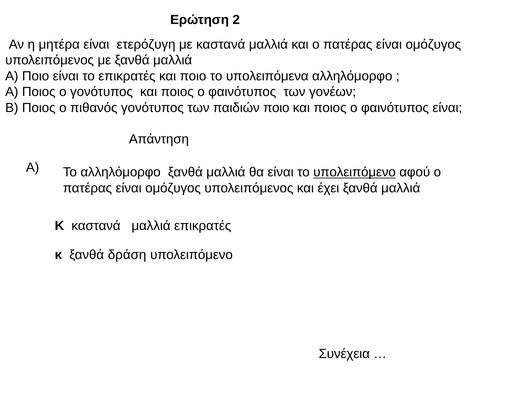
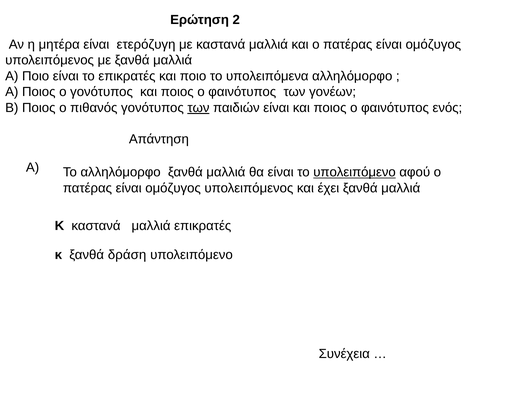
των at (198, 108) underline: none -> present
παιδιών ποιο: ποιο -> είναι
φαινότυπος είναι: είναι -> ενός
